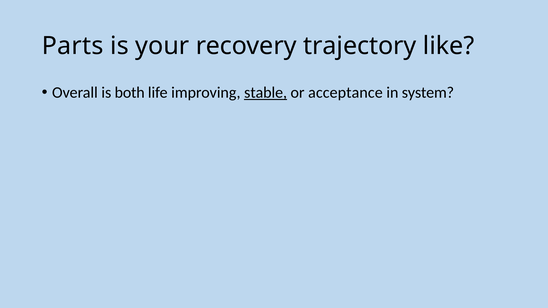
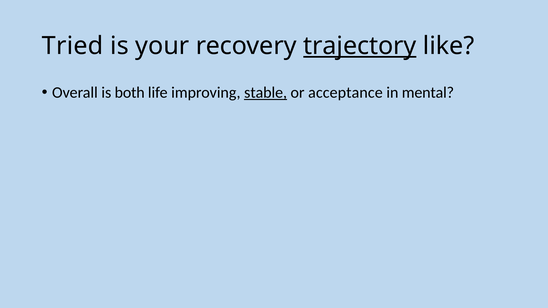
Parts: Parts -> Tried
trajectory underline: none -> present
system: system -> mental
